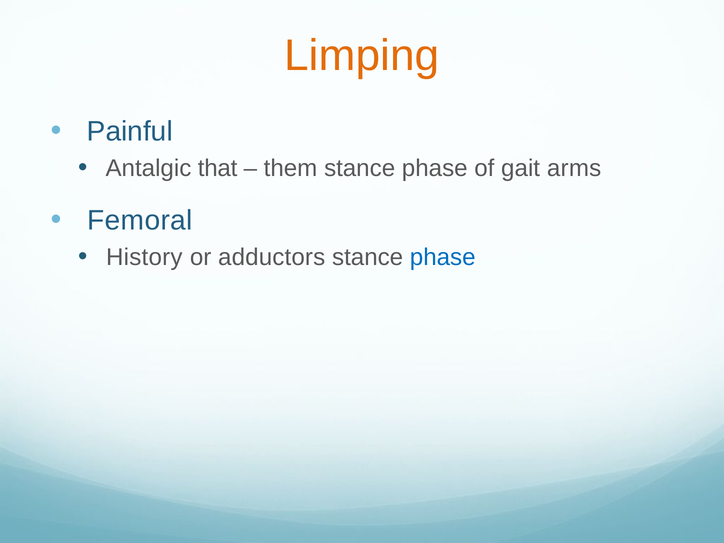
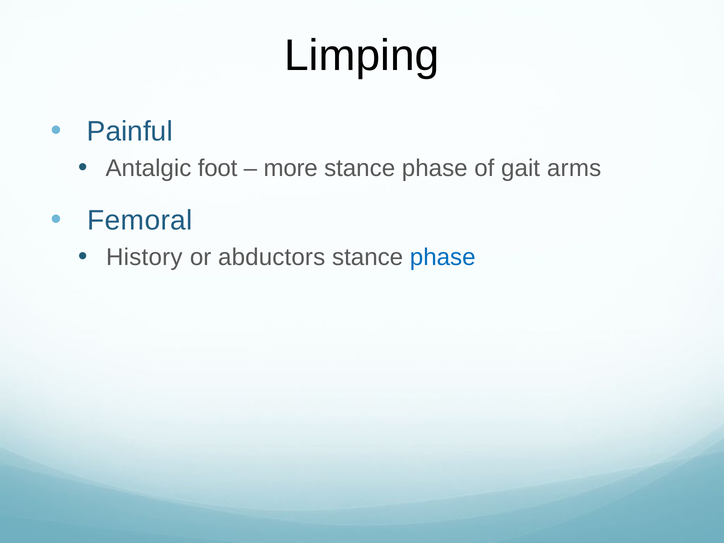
Limping colour: orange -> black
that: that -> foot
them: them -> more
adductors: adductors -> abductors
